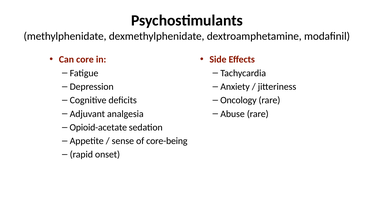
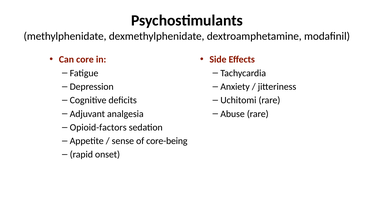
Oncology: Oncology -> Uchitomi
Opioid-acetate: Opioid-acetate -> Opioid-factors
